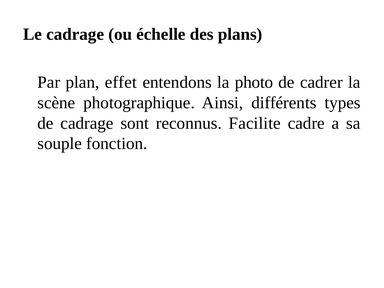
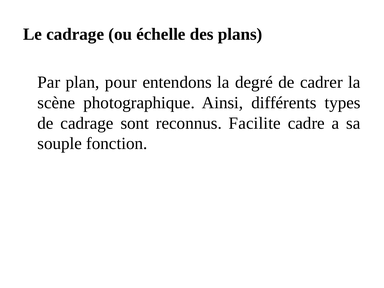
effet: effet -> pour
photo: photo -> degré
